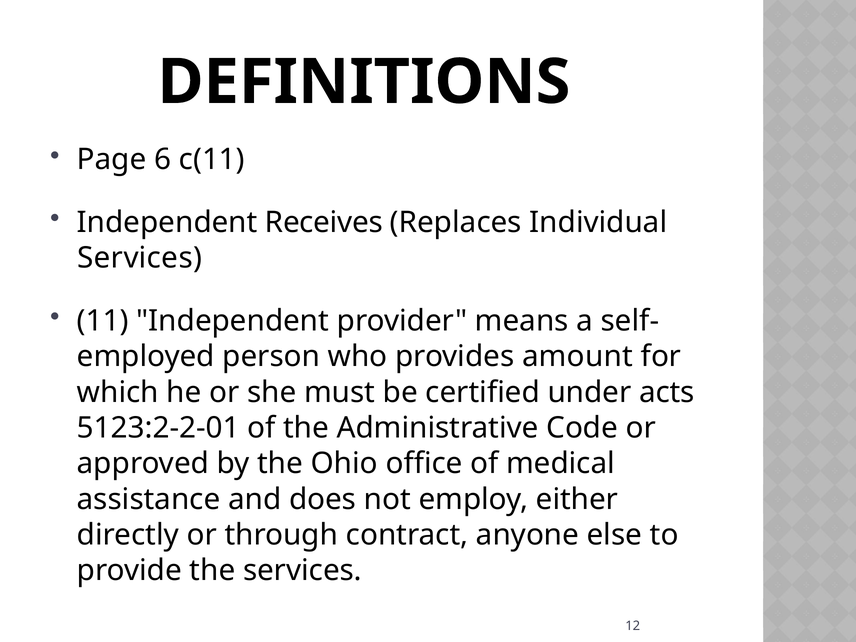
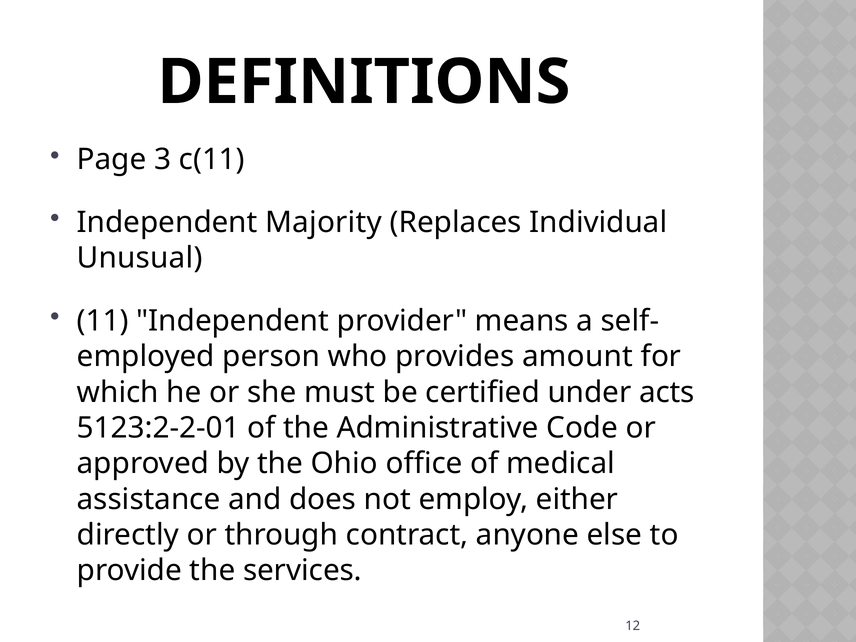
6: 6 -> 3
Receives: Receives -> Majority
Services at (140, 258): Services -> Unusual
